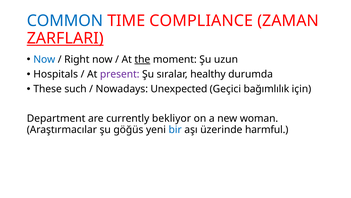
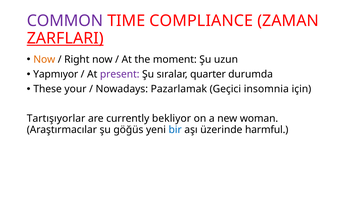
COMMON colour: blue -> purple
Now at (44, 59) colour: blue -> orange
the underline: present -> none
Hospitals: Hospitals -> Yapmıyor
healthy: healthy -> quarter
such: such -> your
Unexpected: Unexpected -> Pazarlamak
bağımlılık: bağımlılık -> insomnia
Department: Department -> Tartışıyorlar
